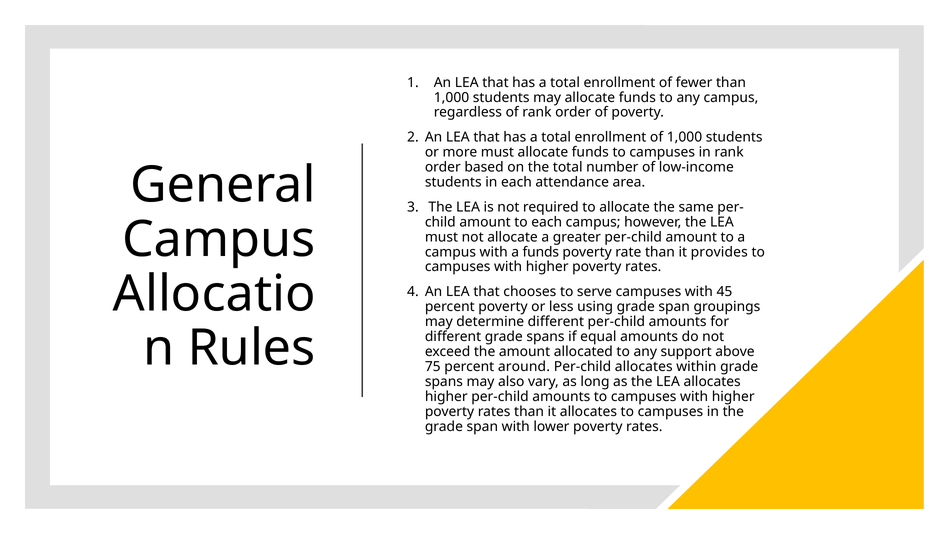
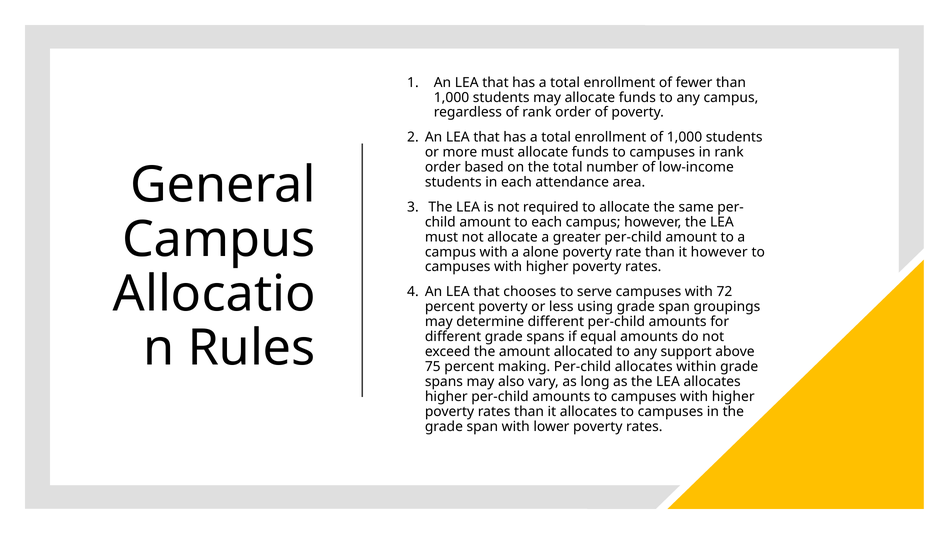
a funds: funds -> alone
it provides: provides -> however
45: 45 -> 72
around: around -> making
